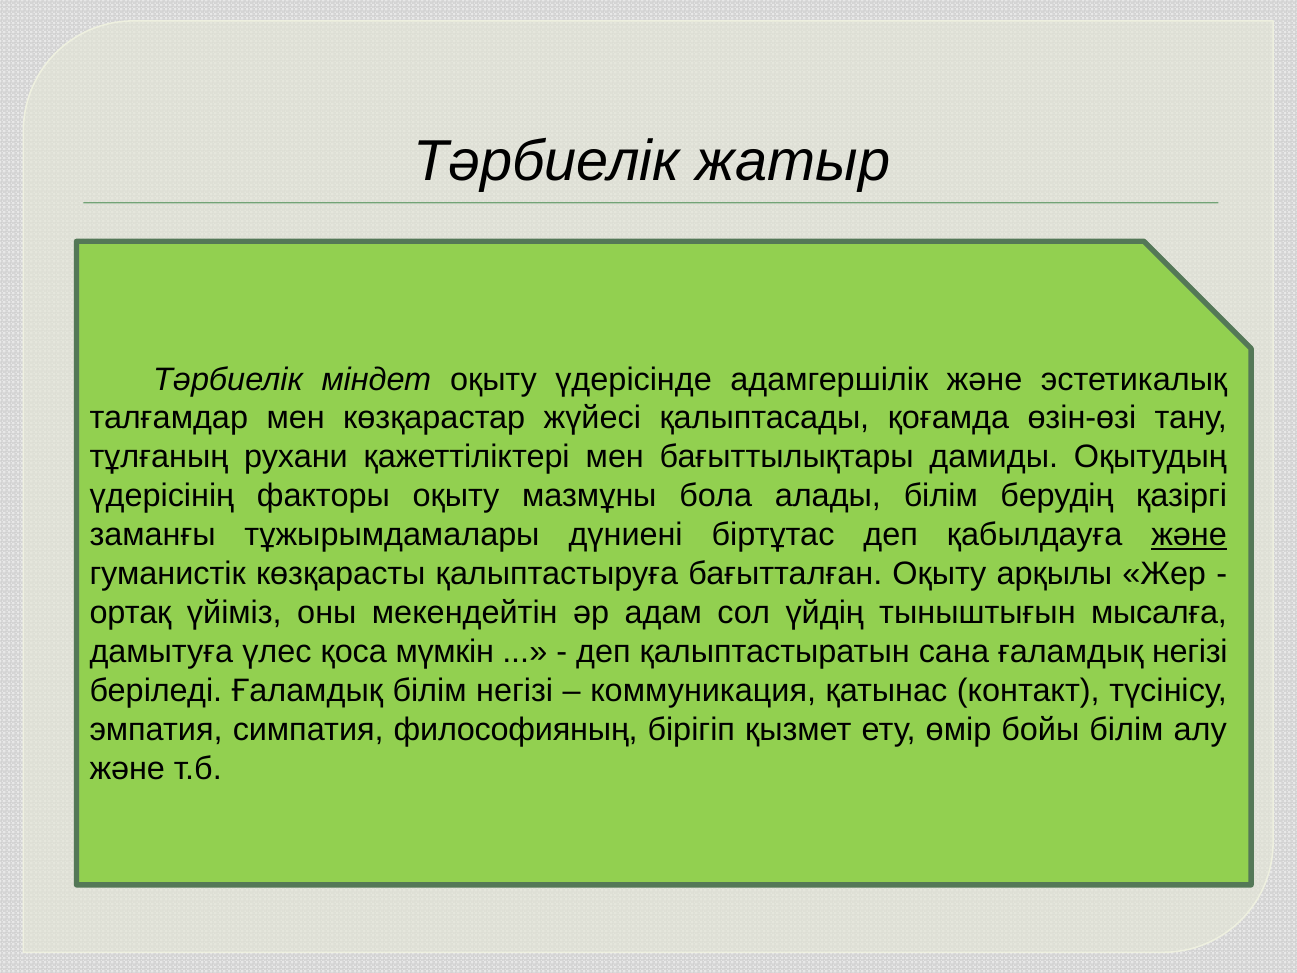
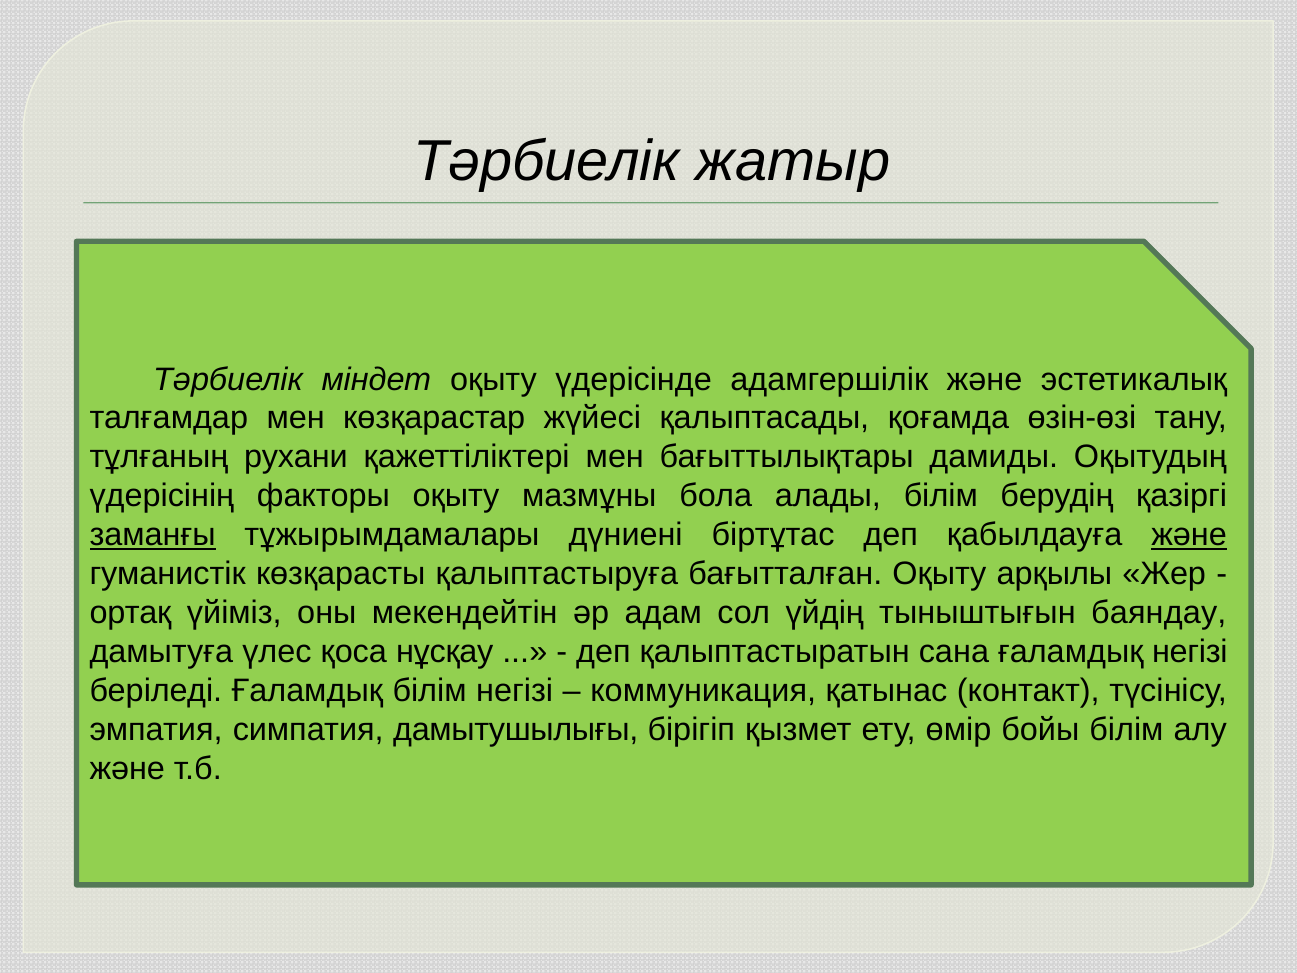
заманғы underline: none -> present
мысалға: мысалға -> баяндау
мүмкін: мүмкін -> нұсқау
философияның: философияның -> дамытушылығы
